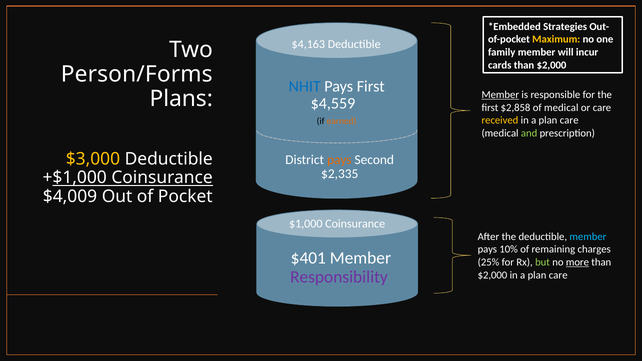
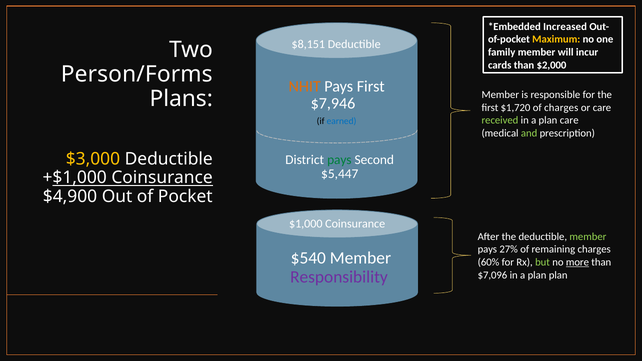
Strategies: Strategies -> Increased
$4,163: $4,163 -> $8,151
NHIT colour: blue -> orange
Member at (500, 95) underline: present -> none
$4,559: $4,559 -> $7,946
$2,858: $2,858 -> $1,720
of medical: medical -> charges
received colour: yellow -> light green
earned colour: orange -> blue
pays at (339, 160) colour: orange -> green
$2,335: $2,335 -> $5,447
$4,009: $4,009 -> $4,900
member at (588, 237) colour: light blue -> light green
10%: 10% -> 27%
$401: $401 -> $540
25%: 25% -> 60%
$2,000 at (492, 275): $2,000 -> $7,096
care at (558, 275): care -> plan
